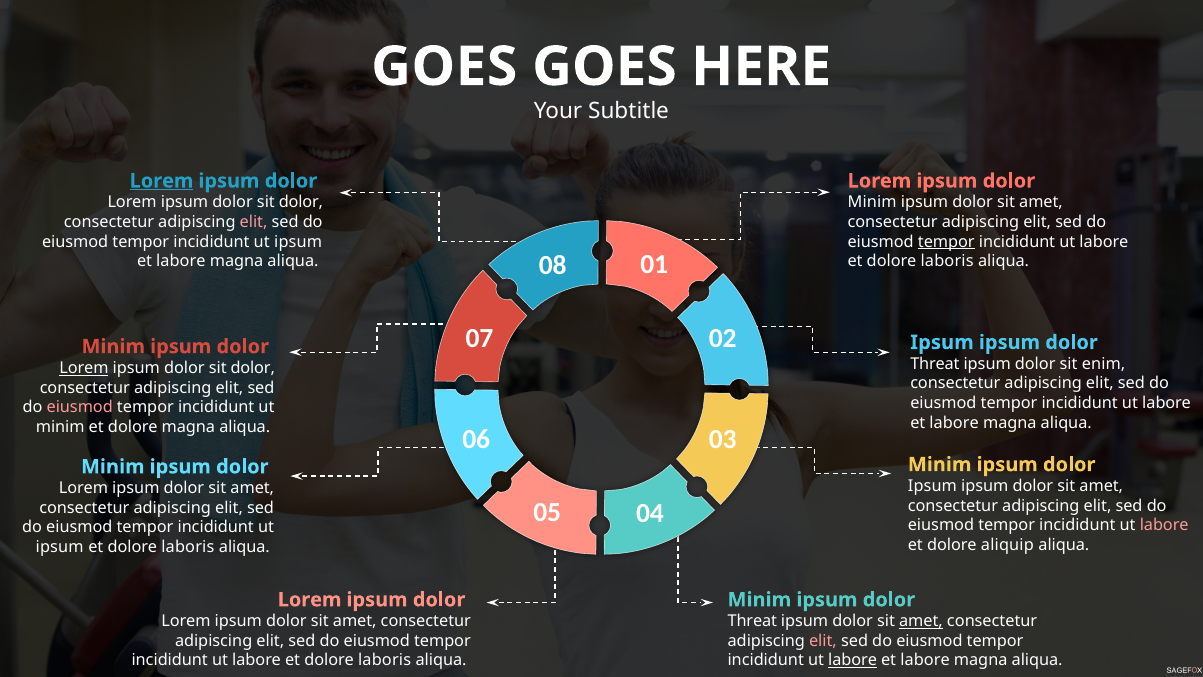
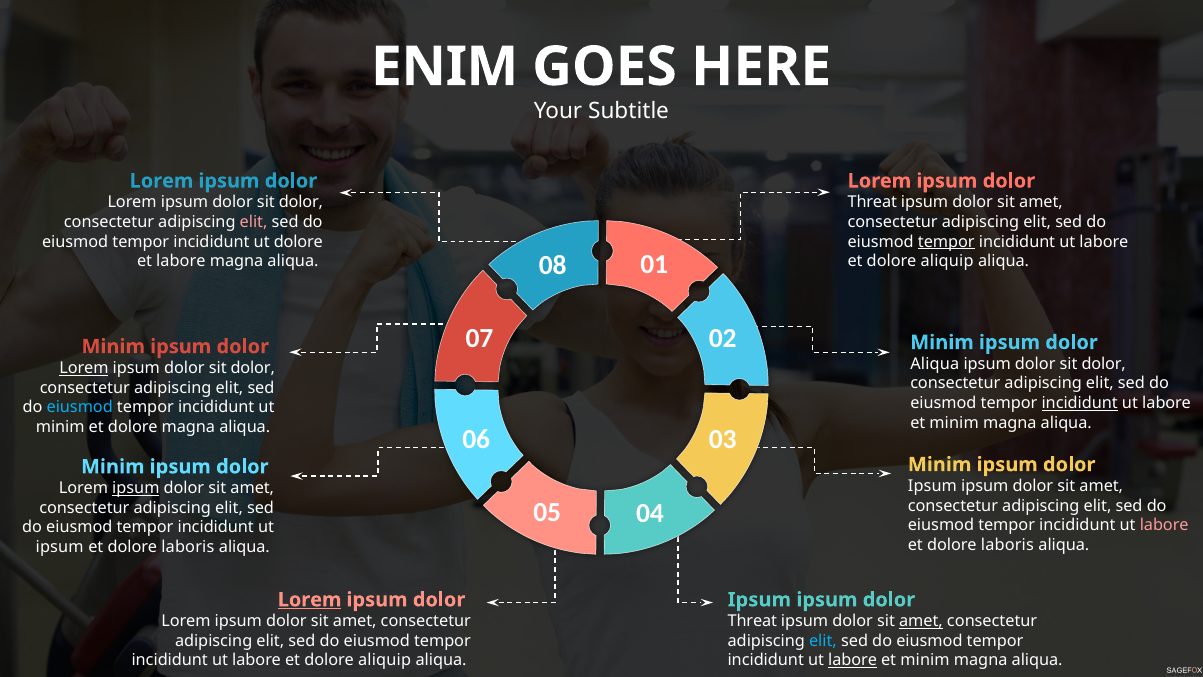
GOES at (444, 67): GOES -> ENIM
Lorem at (162, 181) underline: present -> none
Minim at (872, 202): Minim -> Threat
ipsum at (298, 242): ipsum -> dolore
laboris at (947, 261): laboris -> aliquip
Ipsum at (942, 342): Ipsum -> Minim
Threat at (935, 364): Threat -> Aliqua
enim at (1104, 364): enim -> dolor
incididunt at (1080, 403) underline: none -> present
eiusmod at (80, 407) colour: pink -> light blue
labore at (954, 423): labore -> minim
ipsum at (136, 488) underline: none -> present
aliquip at (1007, 545): aliquip -> laboris
Lorem at (310, 599) underline: none -> present
Minim at (759, 599): Minim -> Ipsum
elit at (823, 641) colour: pink -> light blue
laboris at (385, 660): laboris -> aliquip
labore at (925, 660): labore -> minim
